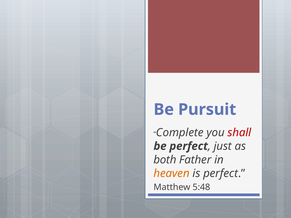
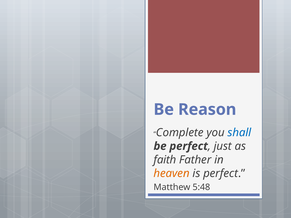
Pursuit: Pursuit -> Reason
shall colour: red -> blue
both: both -> faith
